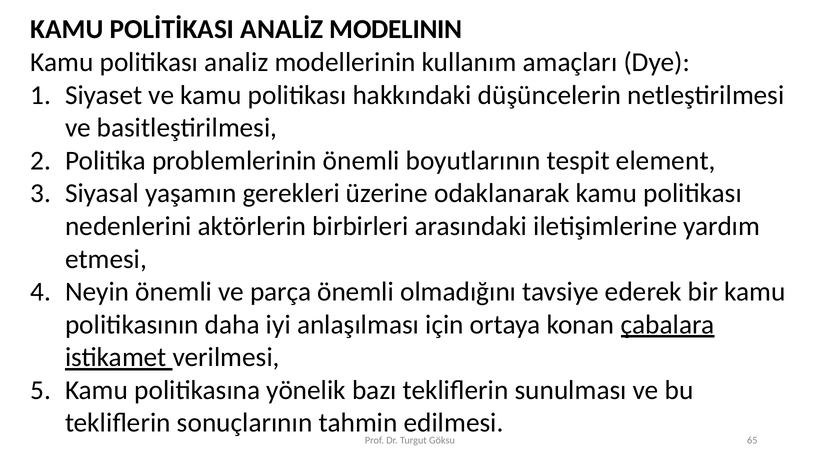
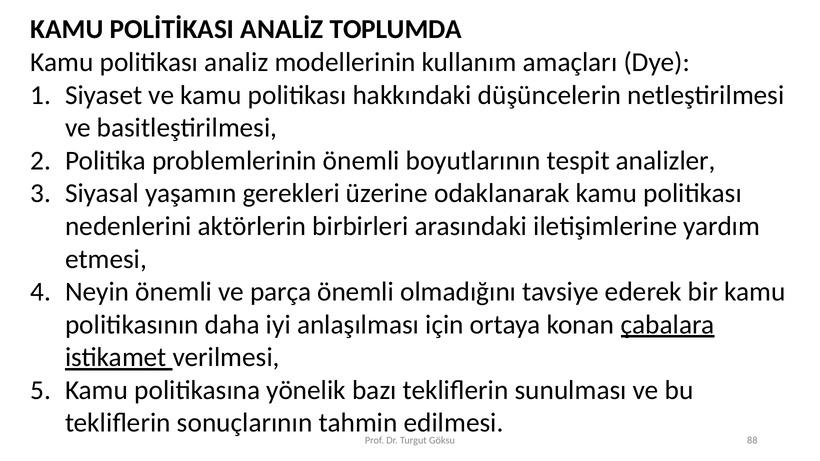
MODELININ: MODELININ -> TOPLUMDA
element: element -> analizler
65: 65 -> 88
